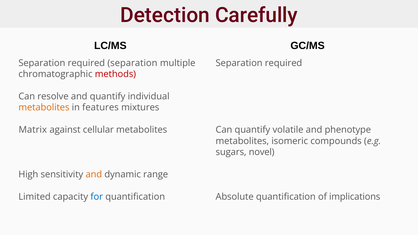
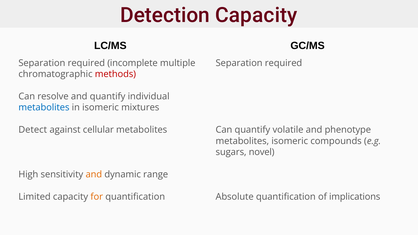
Detection Carefully: Carefully -> Capacity
required separation: separation -> incomplete
metabolites at (44, 108) colour: orange -> blue
in features: features -> isomeric
Matrix: Matrix -> Detect
for colour: blue -> orange
